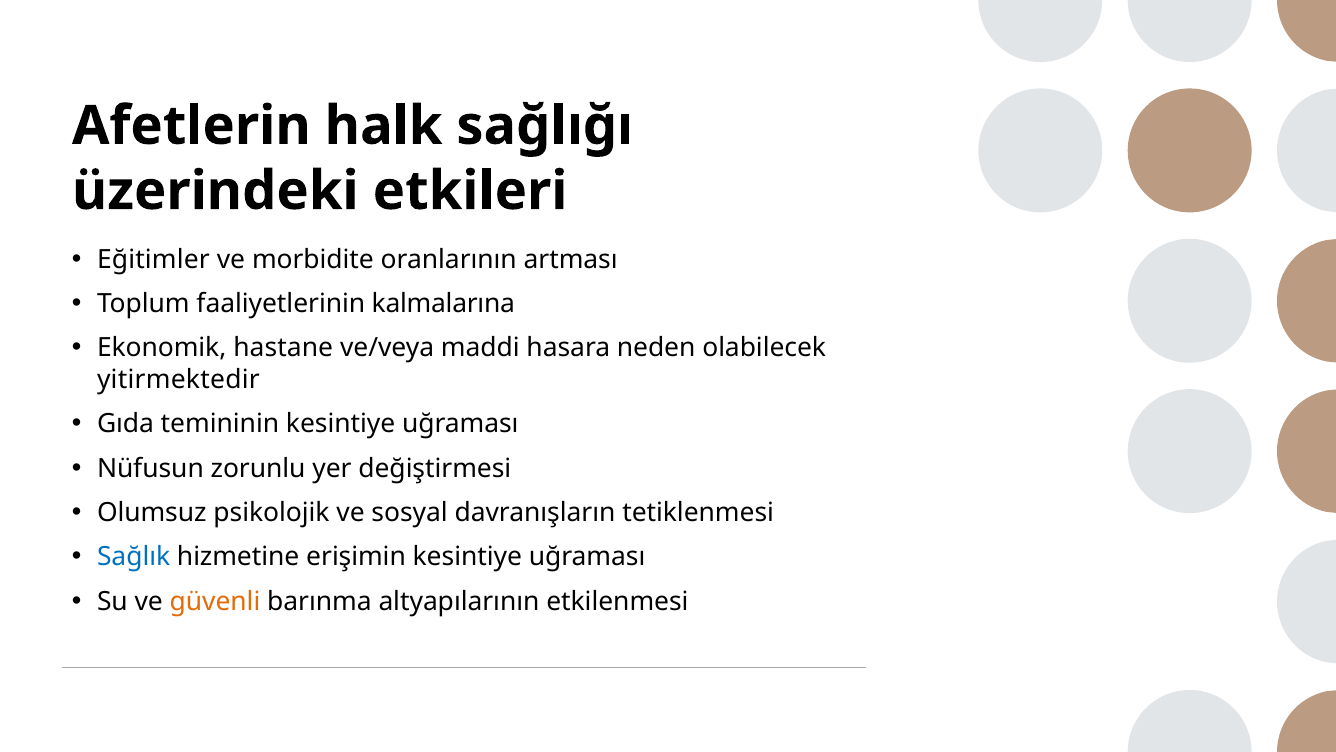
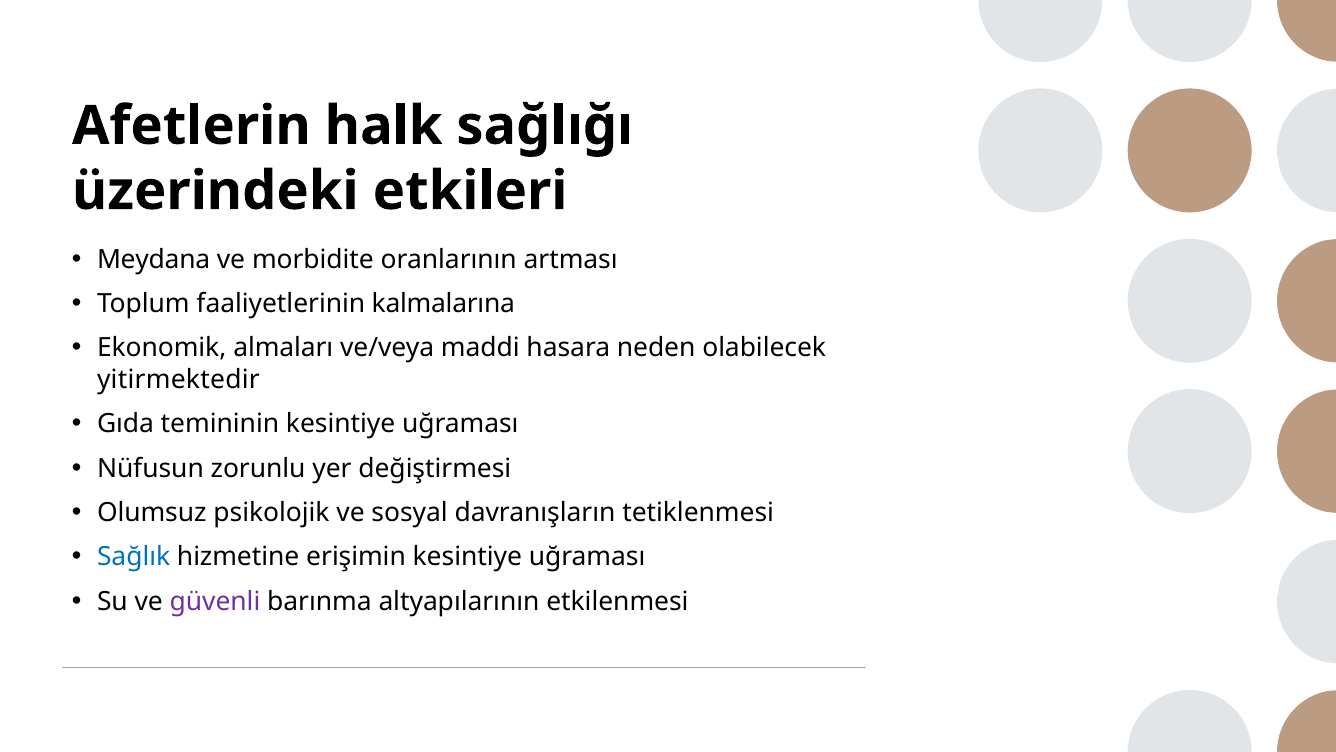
Eğitimler: Eğitimler -> Meydana
hastane: hastane -> almaları
güvenli colour: orange -> purple
